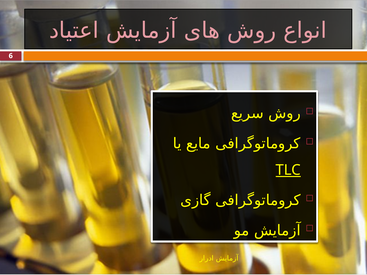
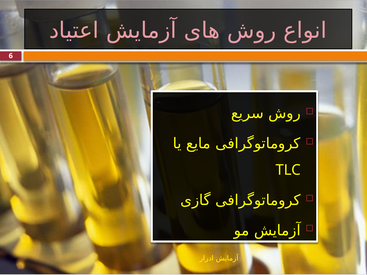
TLC underline: present -> none
